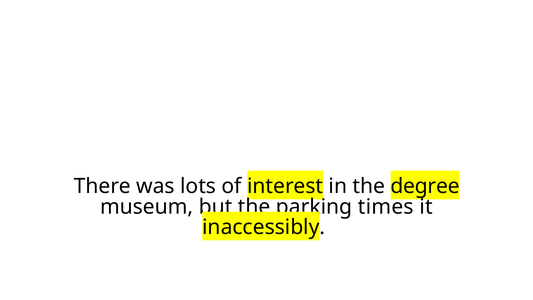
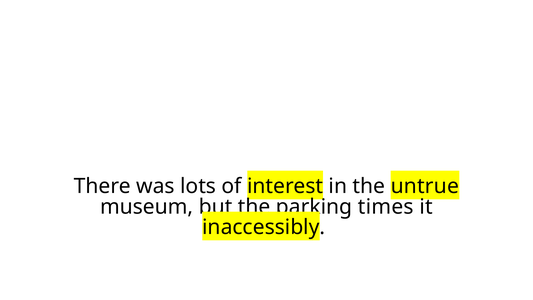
degree: degree -> untrue
